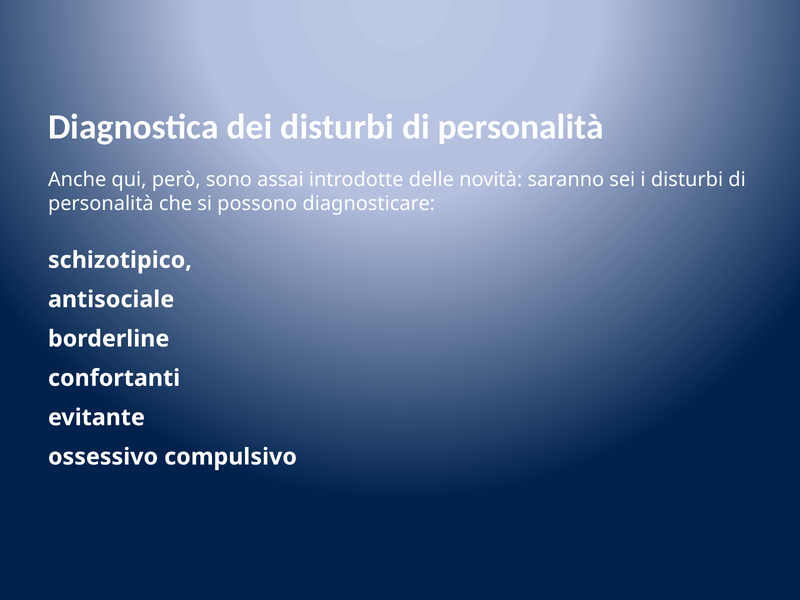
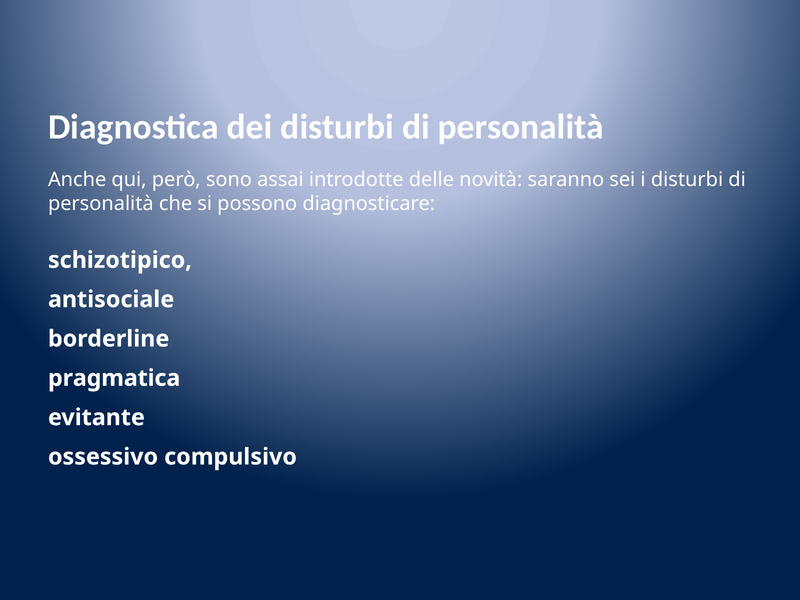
confortanti: confortanti -> pragmatica
